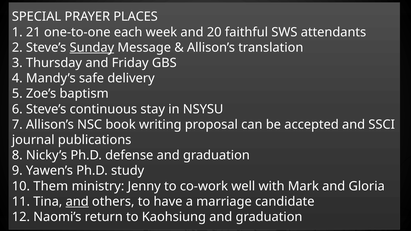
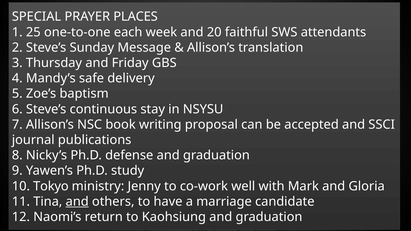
21: 21 -> 25
Sunday underline: present -> none
Them: Them -> Tokyo
